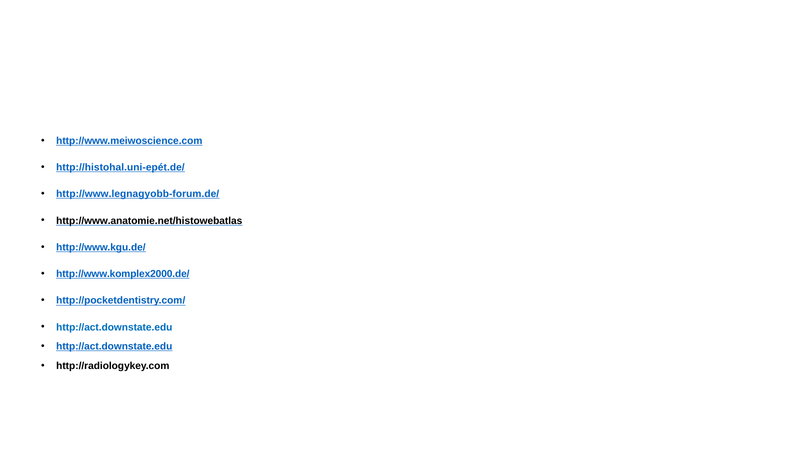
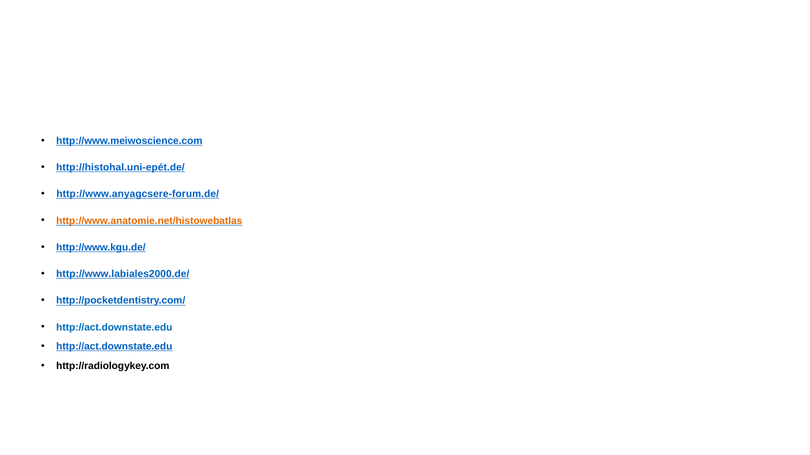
http://www.legnagyobb-forum.de/: http://www.legnagyobb-forum.de/ -> http://www.anyagcsere-forum.de/
http://www.anatomie.net/histowebatlas colour: black -> orange
http://www.komplex2000.de/: http://www.komplex2000.de/ -> http://www.labiales2000.de/
